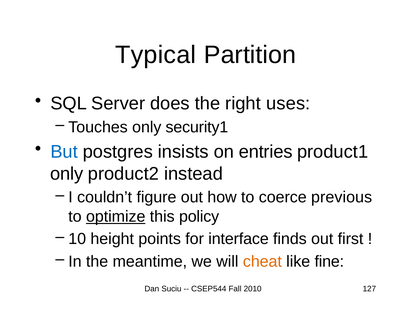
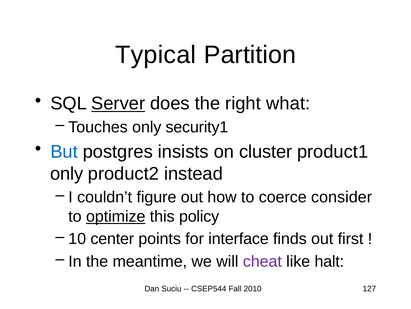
Server underline: none -> present
uses: uses -> what
entries: entries -> cluster
previous: previous -> consider
height: height -> center
cheat colour: orange -> purple
fine: fine -> halt
